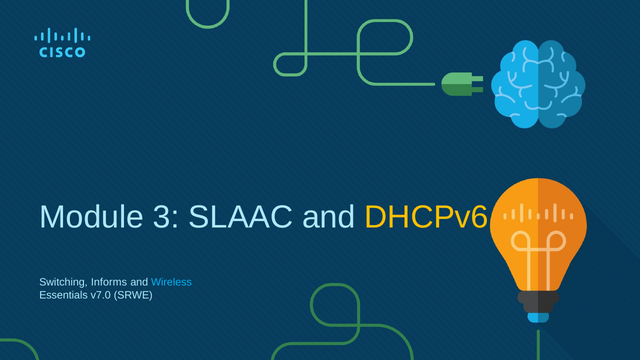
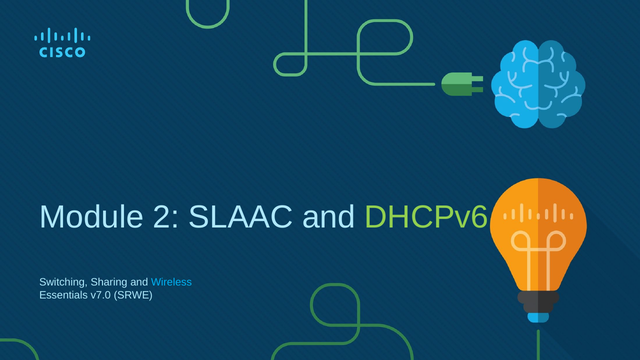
3: 3 -> 2
DHCPv6 colour: yellow -> light green
Informs: Informs -> Sharing
